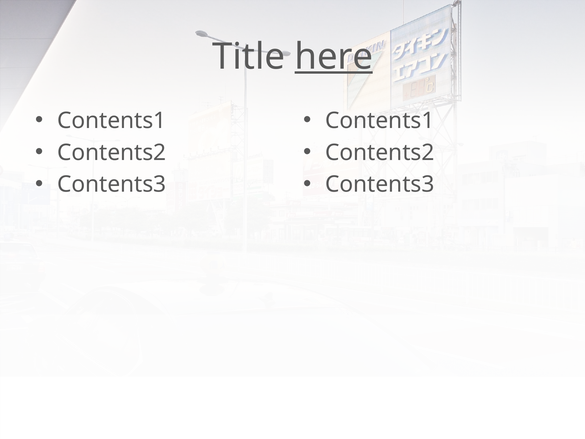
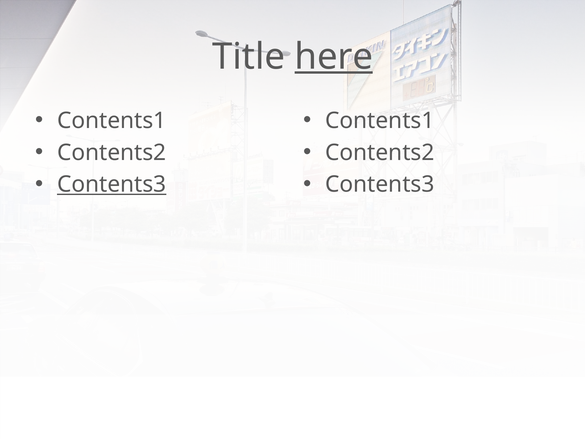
Contents3 at (112, 184) underline: none -> present
